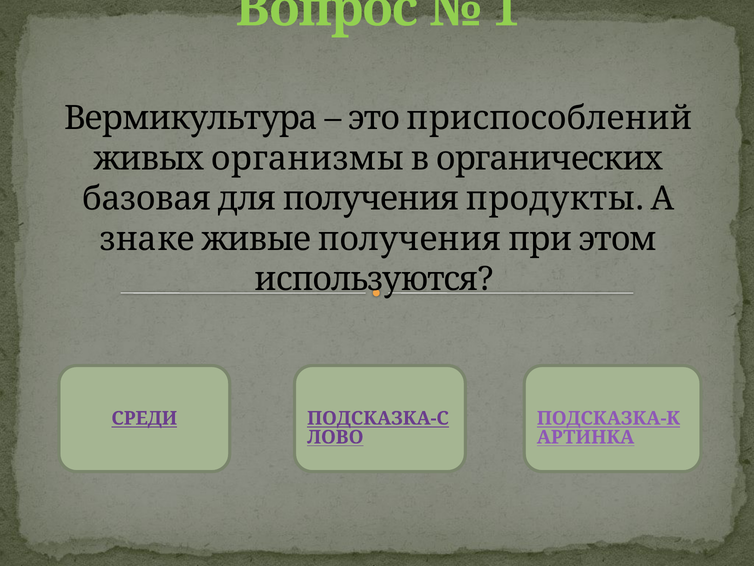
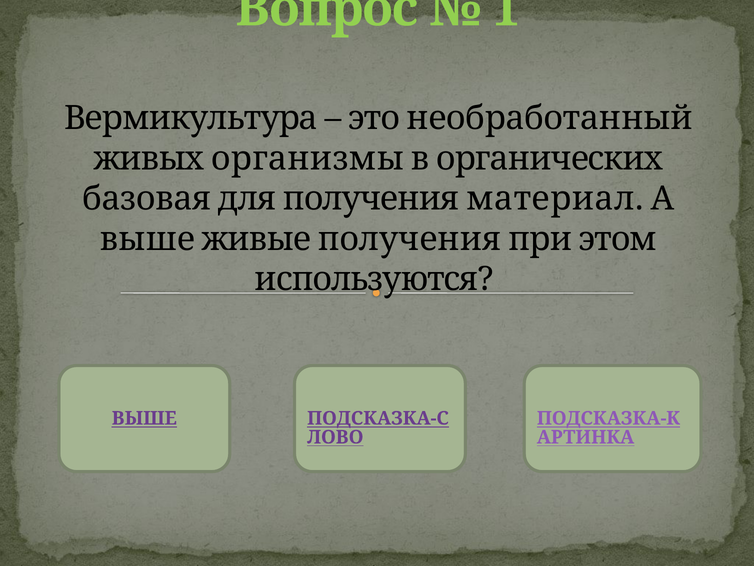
приспособлений: приспособлений -> необработанный
продукты: продукты -> материал
знаке at (147, 239): знаке -> выше
СРЕДИ at (144, 418): СРЕДИ -> ВЫШЕ
